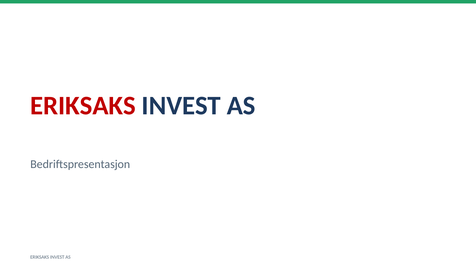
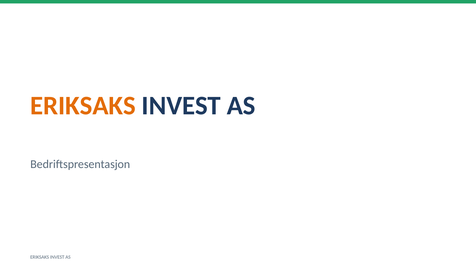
ERIKSAKS at (83, 106) colour: red -> orange
